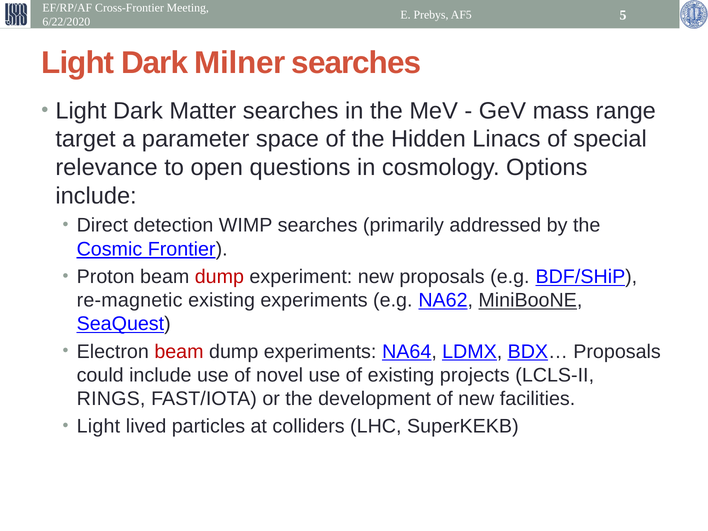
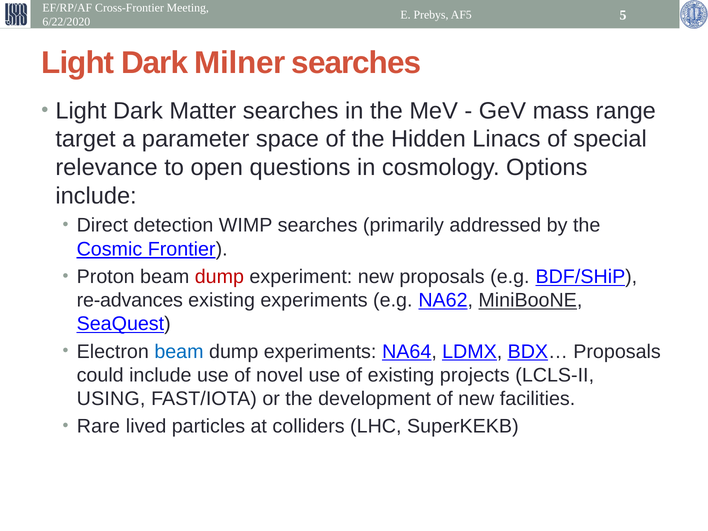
re-magnetic: re-magnetic -> re-advances
beam at (179, 352) colour: red -> blue
RINGS: RINGS -> USING
Light at (98, 426): Light -> Rare
